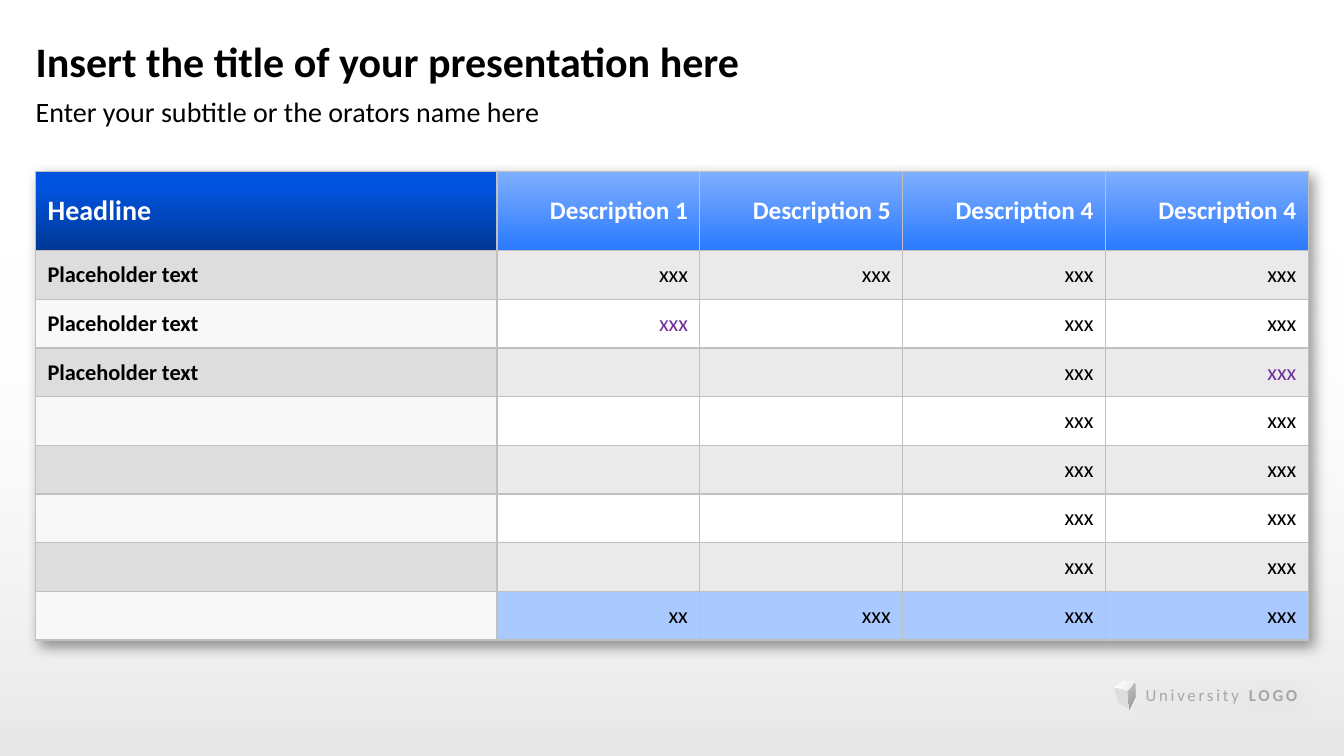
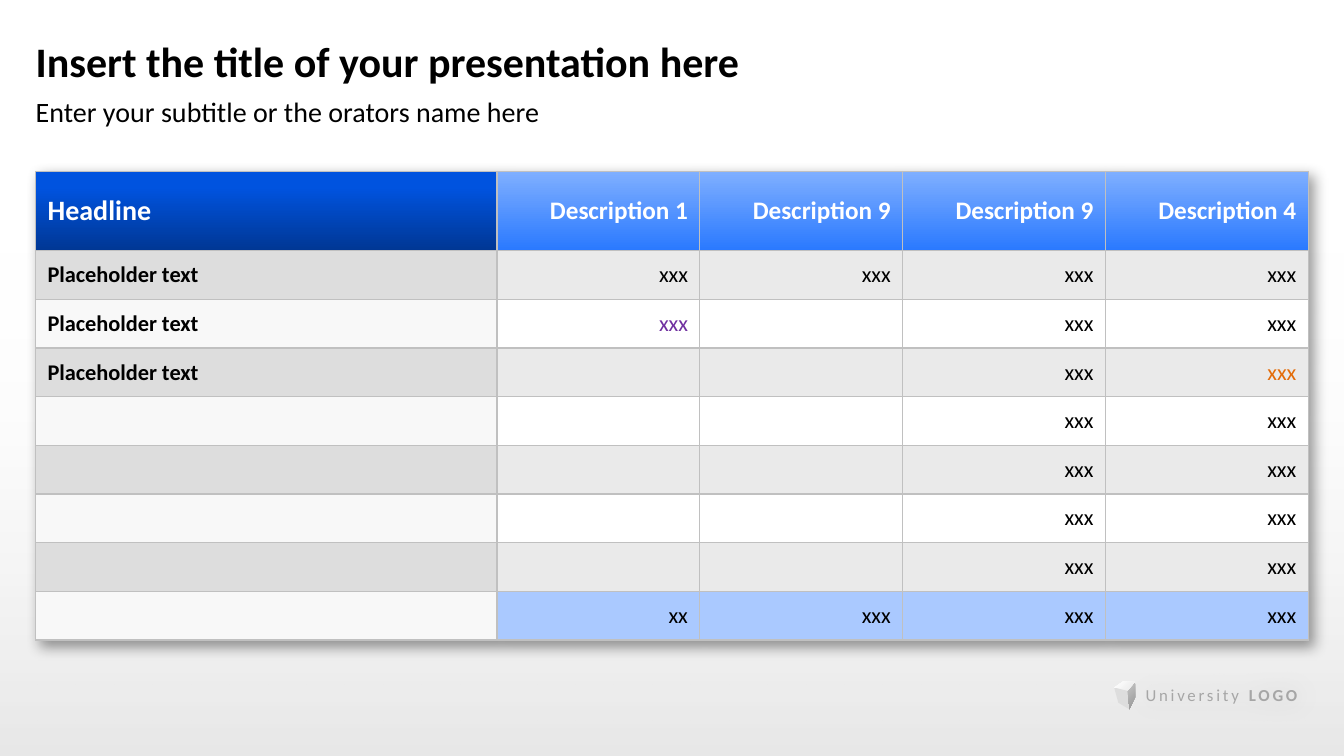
1 Description 5: 5 -> 9
4 at (1087, 211): 4 -> 9
xxx at (1282, 373) colour: purple -> orange
